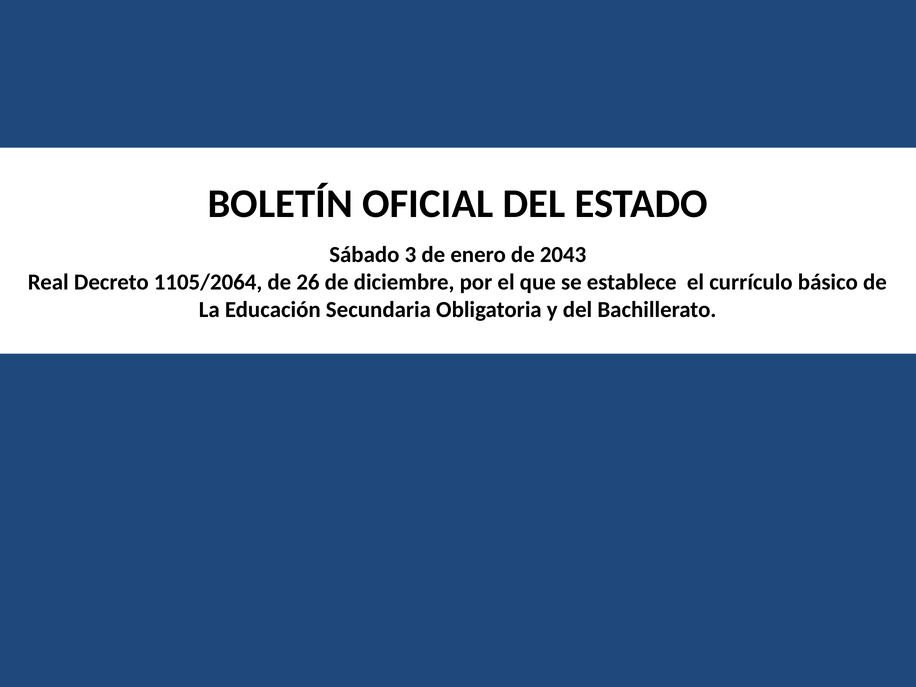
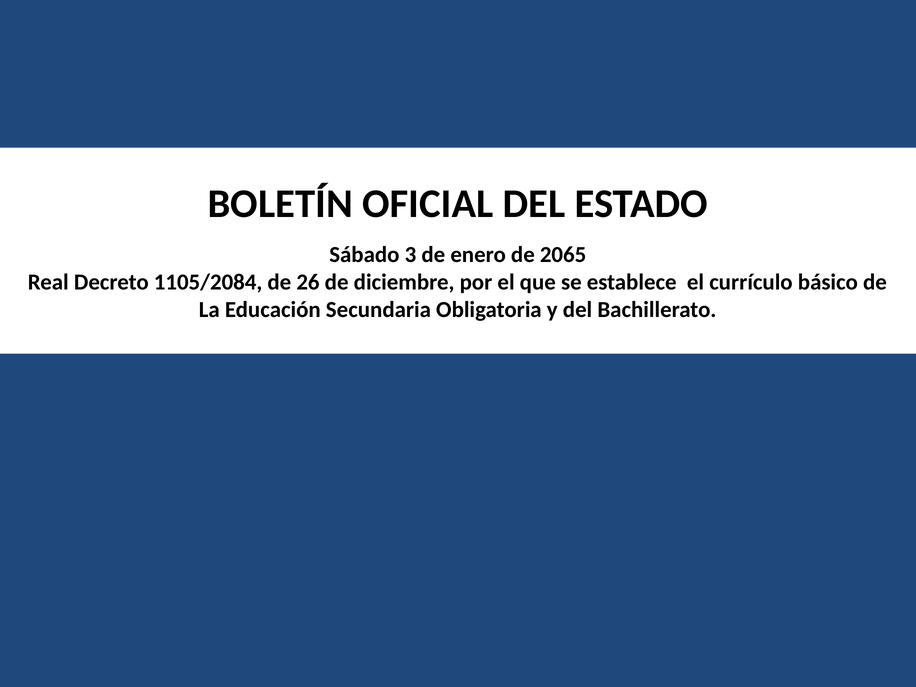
2043: 2043 -> 2065
1105/2064: 1105/2064 -> 1105/2084
